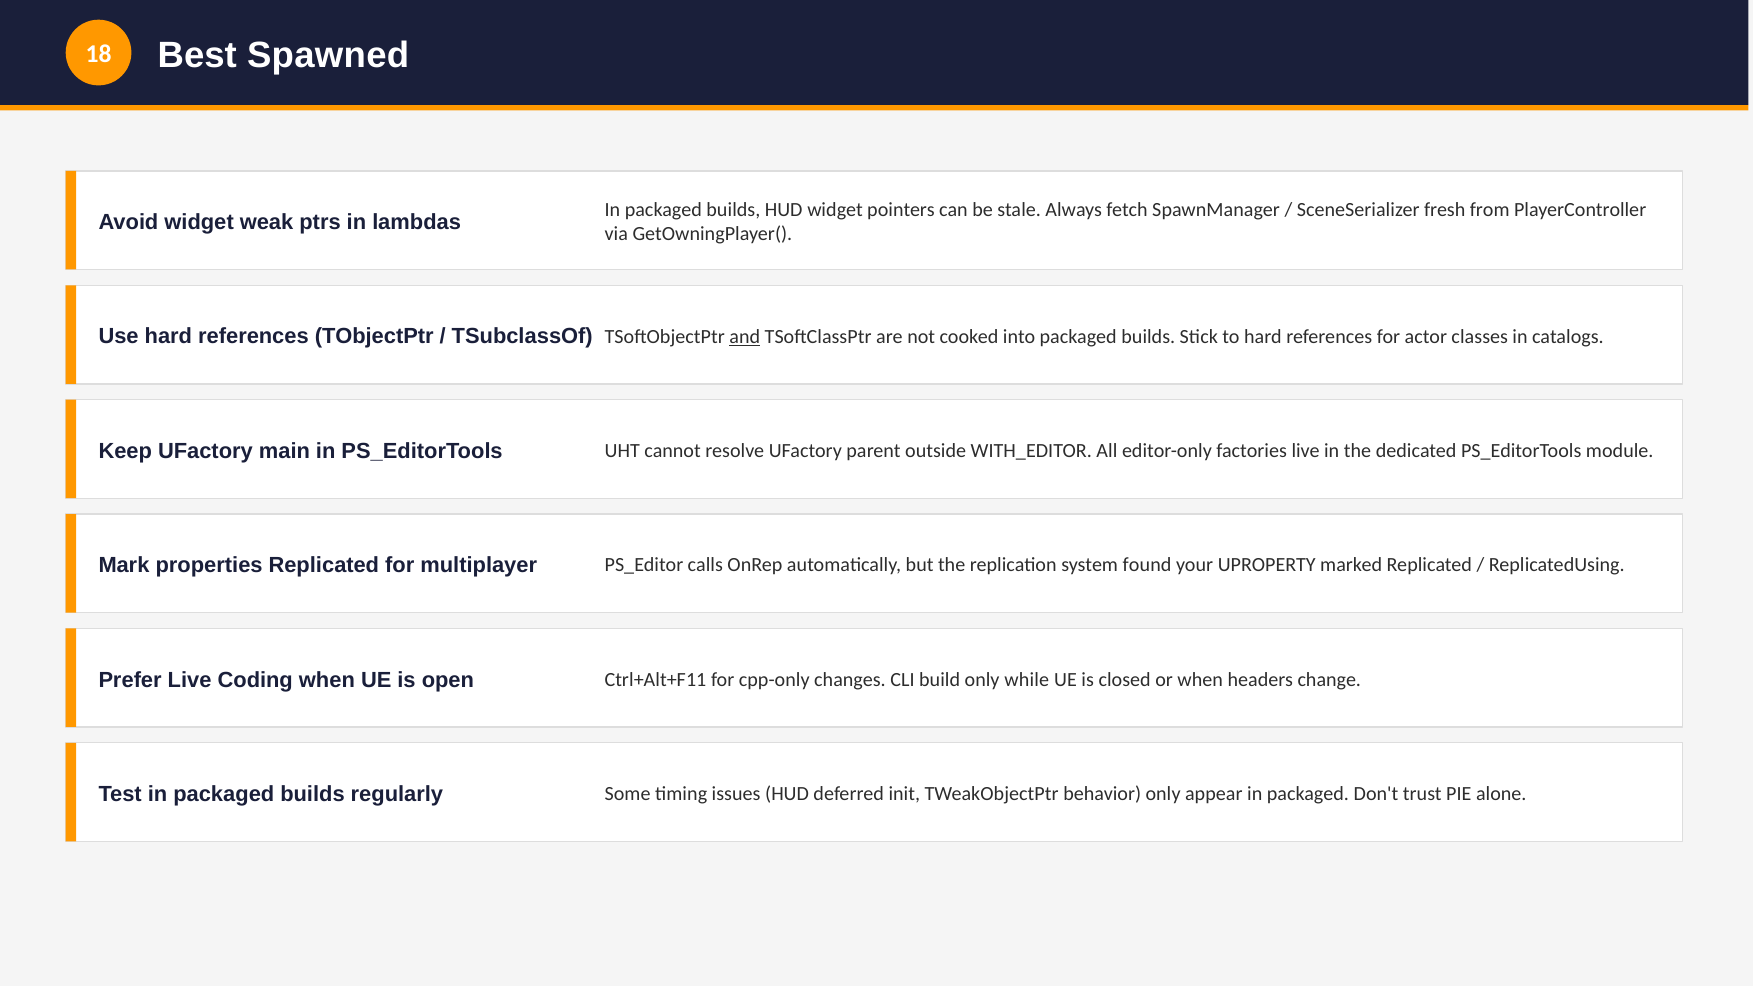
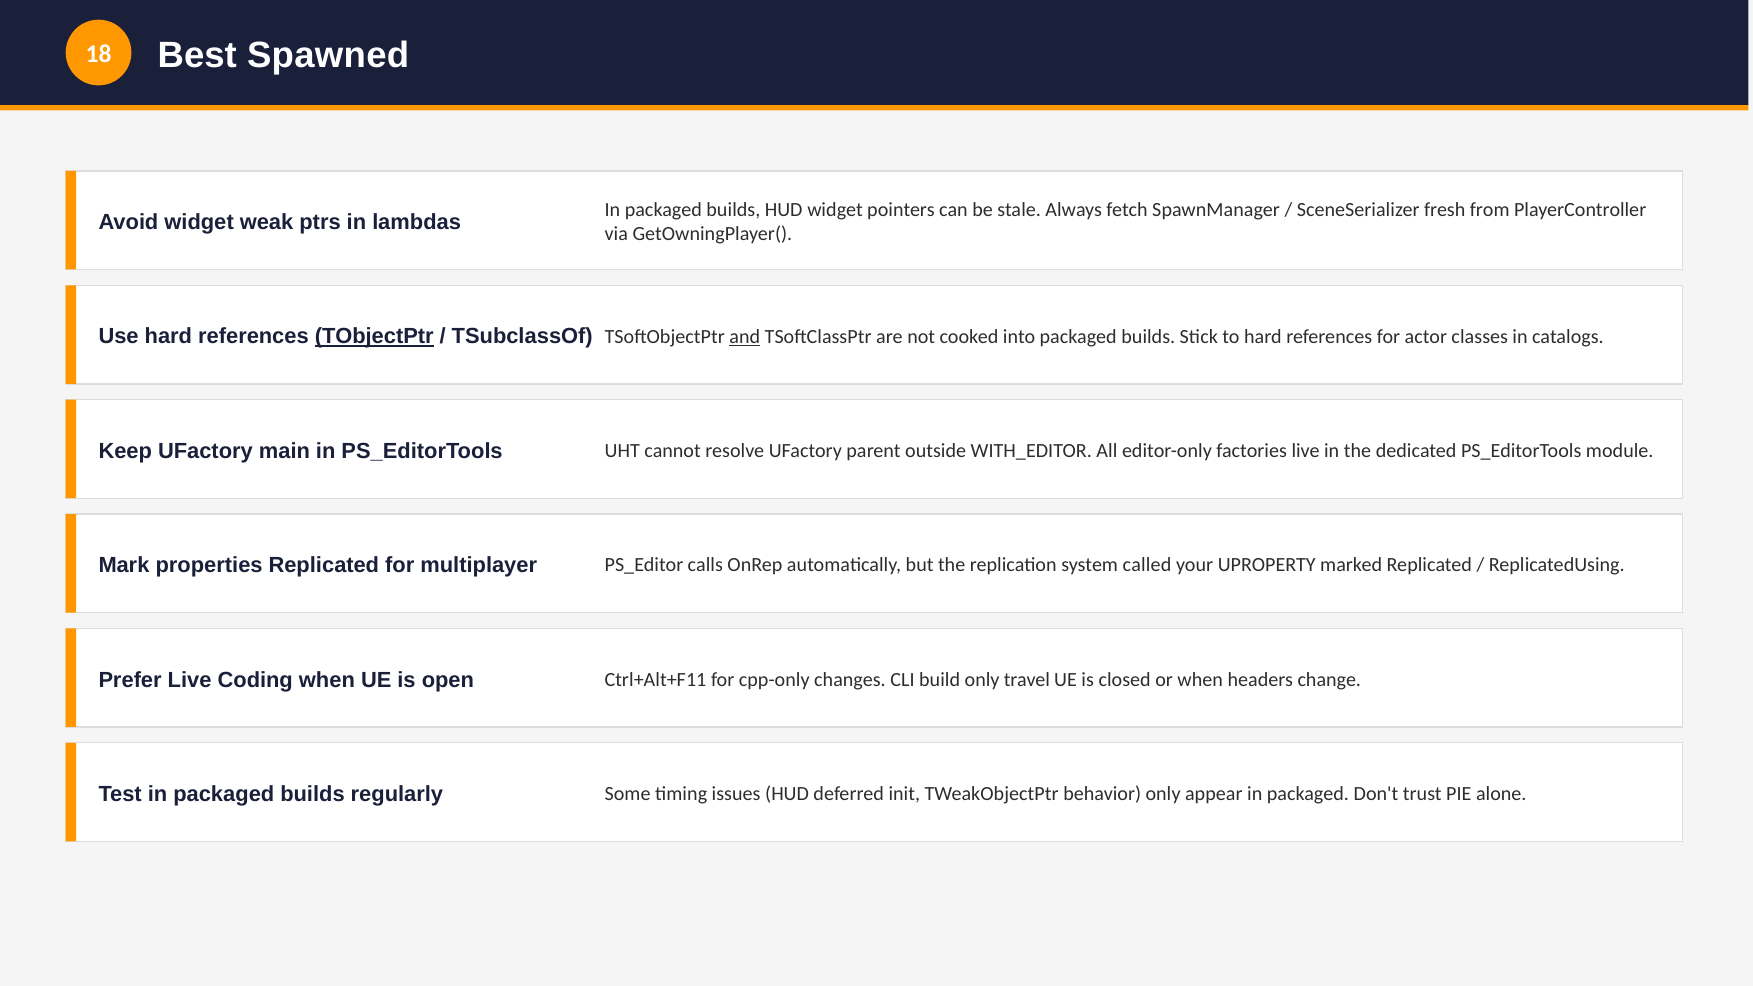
TObjectPtr underline: none -> present
found: found -> called
while: while -> travel
